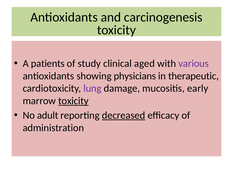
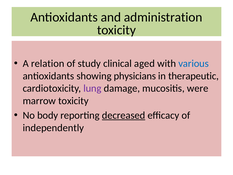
carcinogenesis: carcinogenesis -> administration
patients: patients -> relation
various colour: purple -> blue
early: early -> were
toxicity at (73, 101) underline: present -> none
adult: adult -> body
administration: administration -> independently
